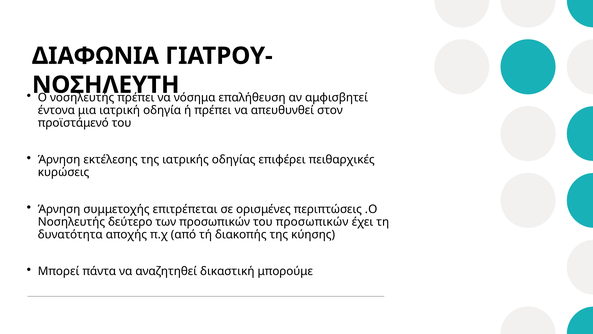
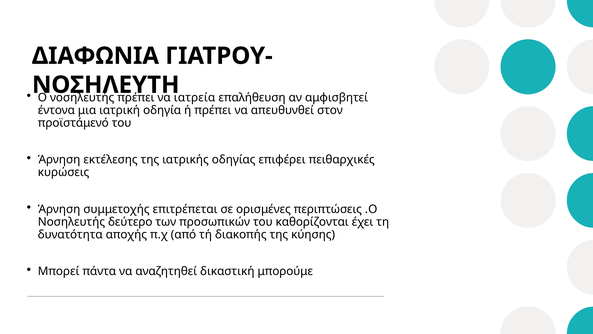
νόσημα: νόσημα -> ιατρεία
του προσωπικών: προσωπικών -> καθορίζονται
